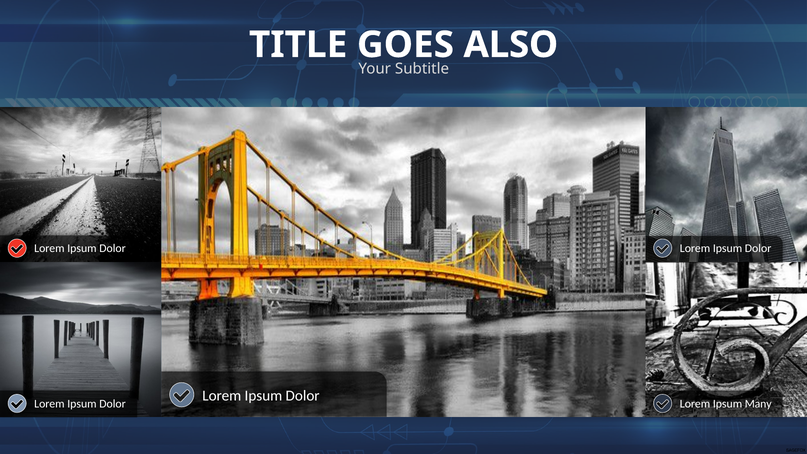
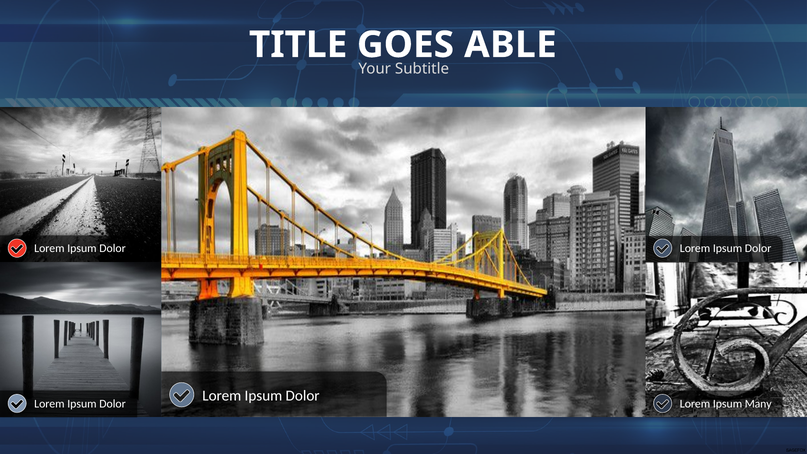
ALSO: ALSO -> ABLE
